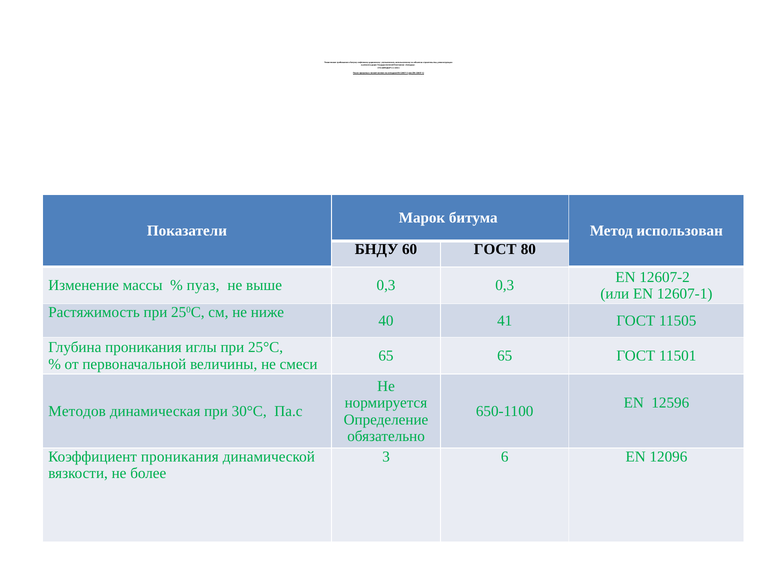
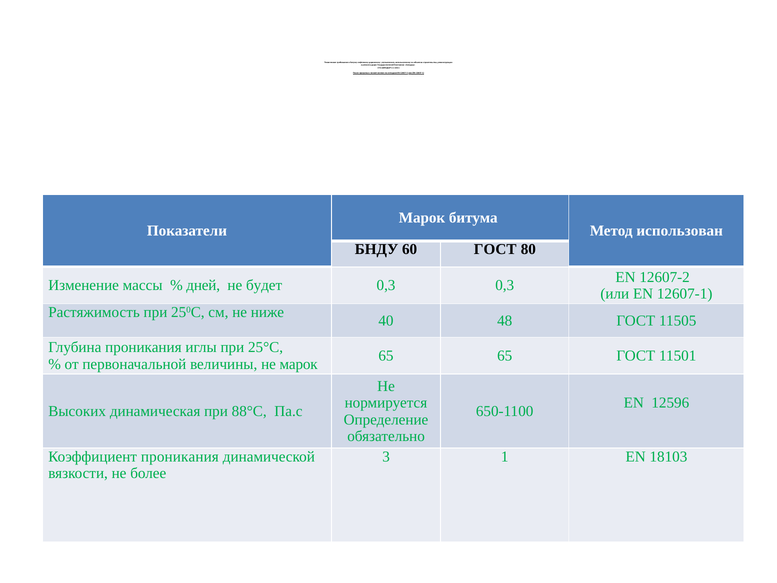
пуаз: пуаз -> дней
выше: выше -> будет
41: 41 -> 48
не смеси: смеси -> марок
Методов: Методов -> Высоких
30°С: 30°С -> 88°С
6: 6 -> 1
12096: 12096 -> 18103
